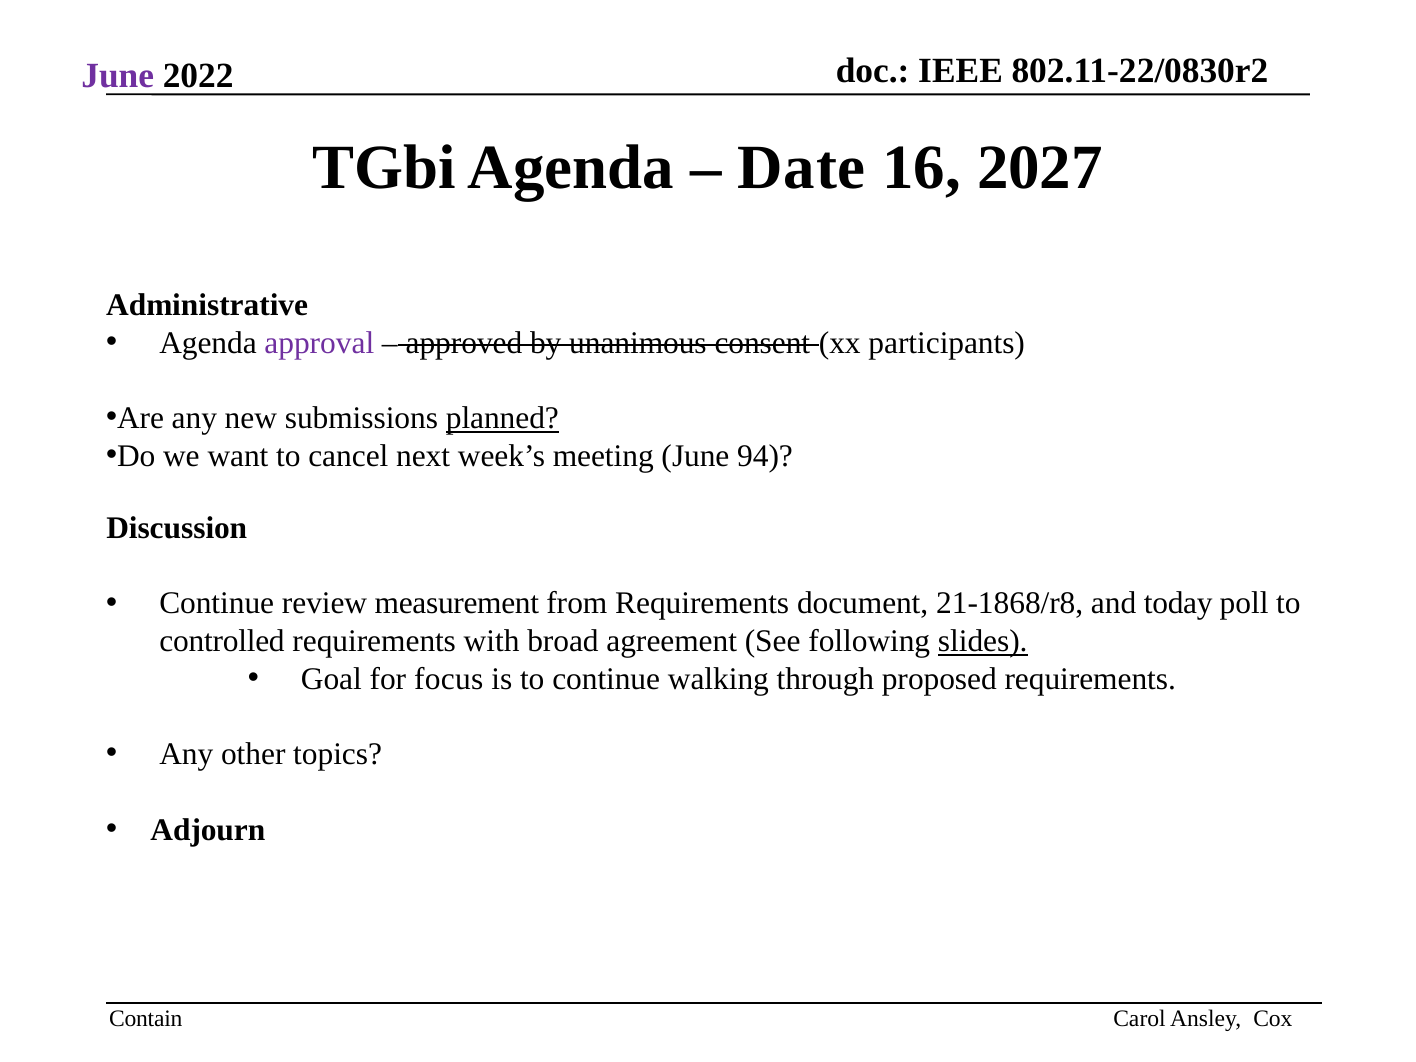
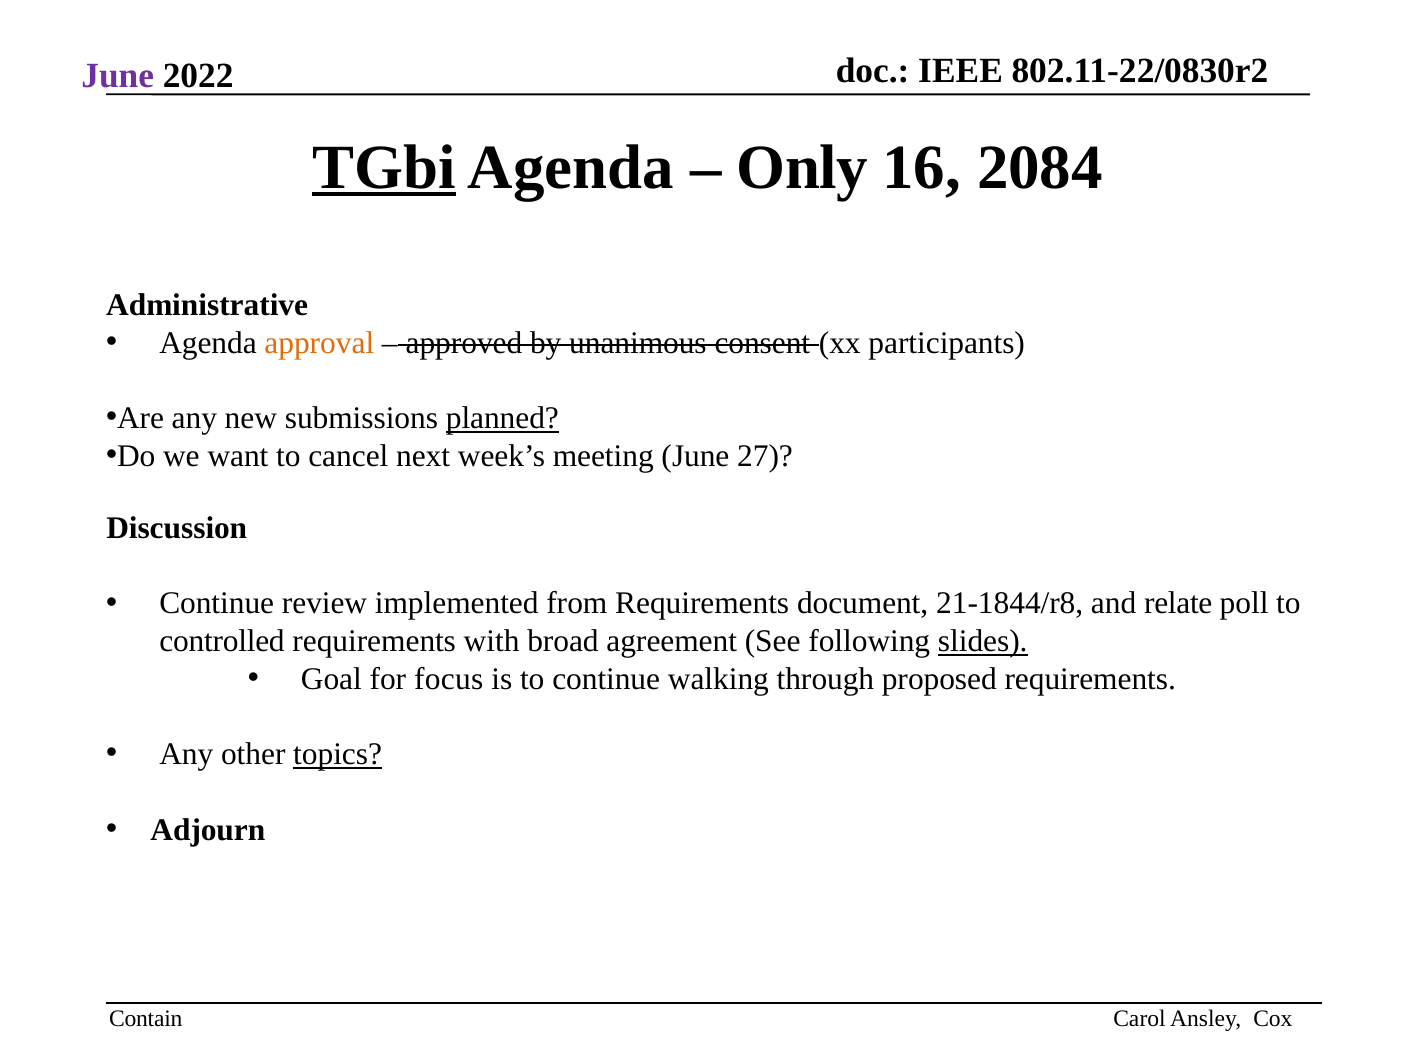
TGbi underline: none -> present
Date: Date -> Only
2027: 2027 -> 2084
approval colour: purple -> orange
94: 94 -> 27
measurement: measurement -> implemented
21-1868/r8: 21-1868/r8 -> 21-1844/r8
today: today -> relate
topics underline: none -> present
